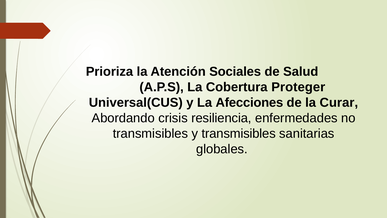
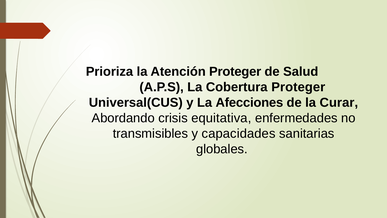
Atención Sociales: Sociales -> Proteger
resiliencia: resiliencia -> equitativa
y transmisibles: transmisibles -> capacidades
